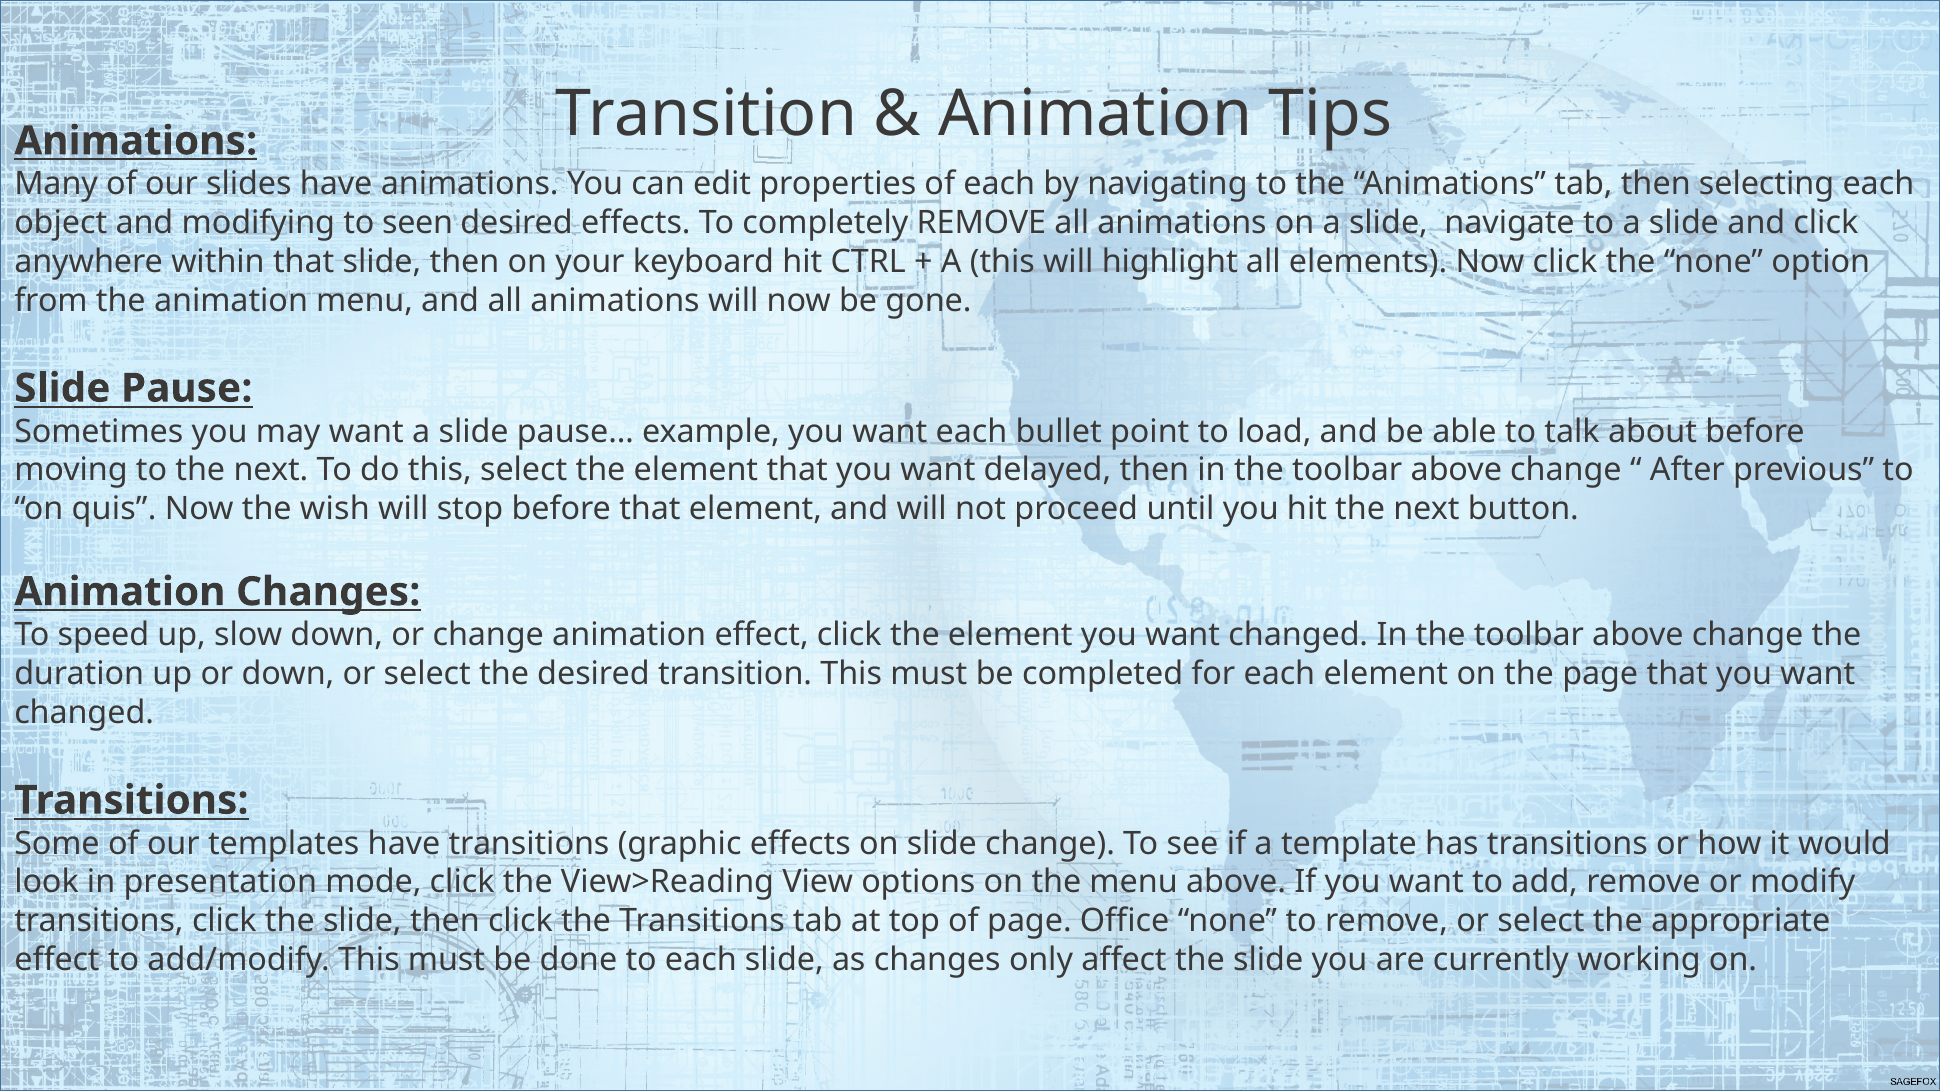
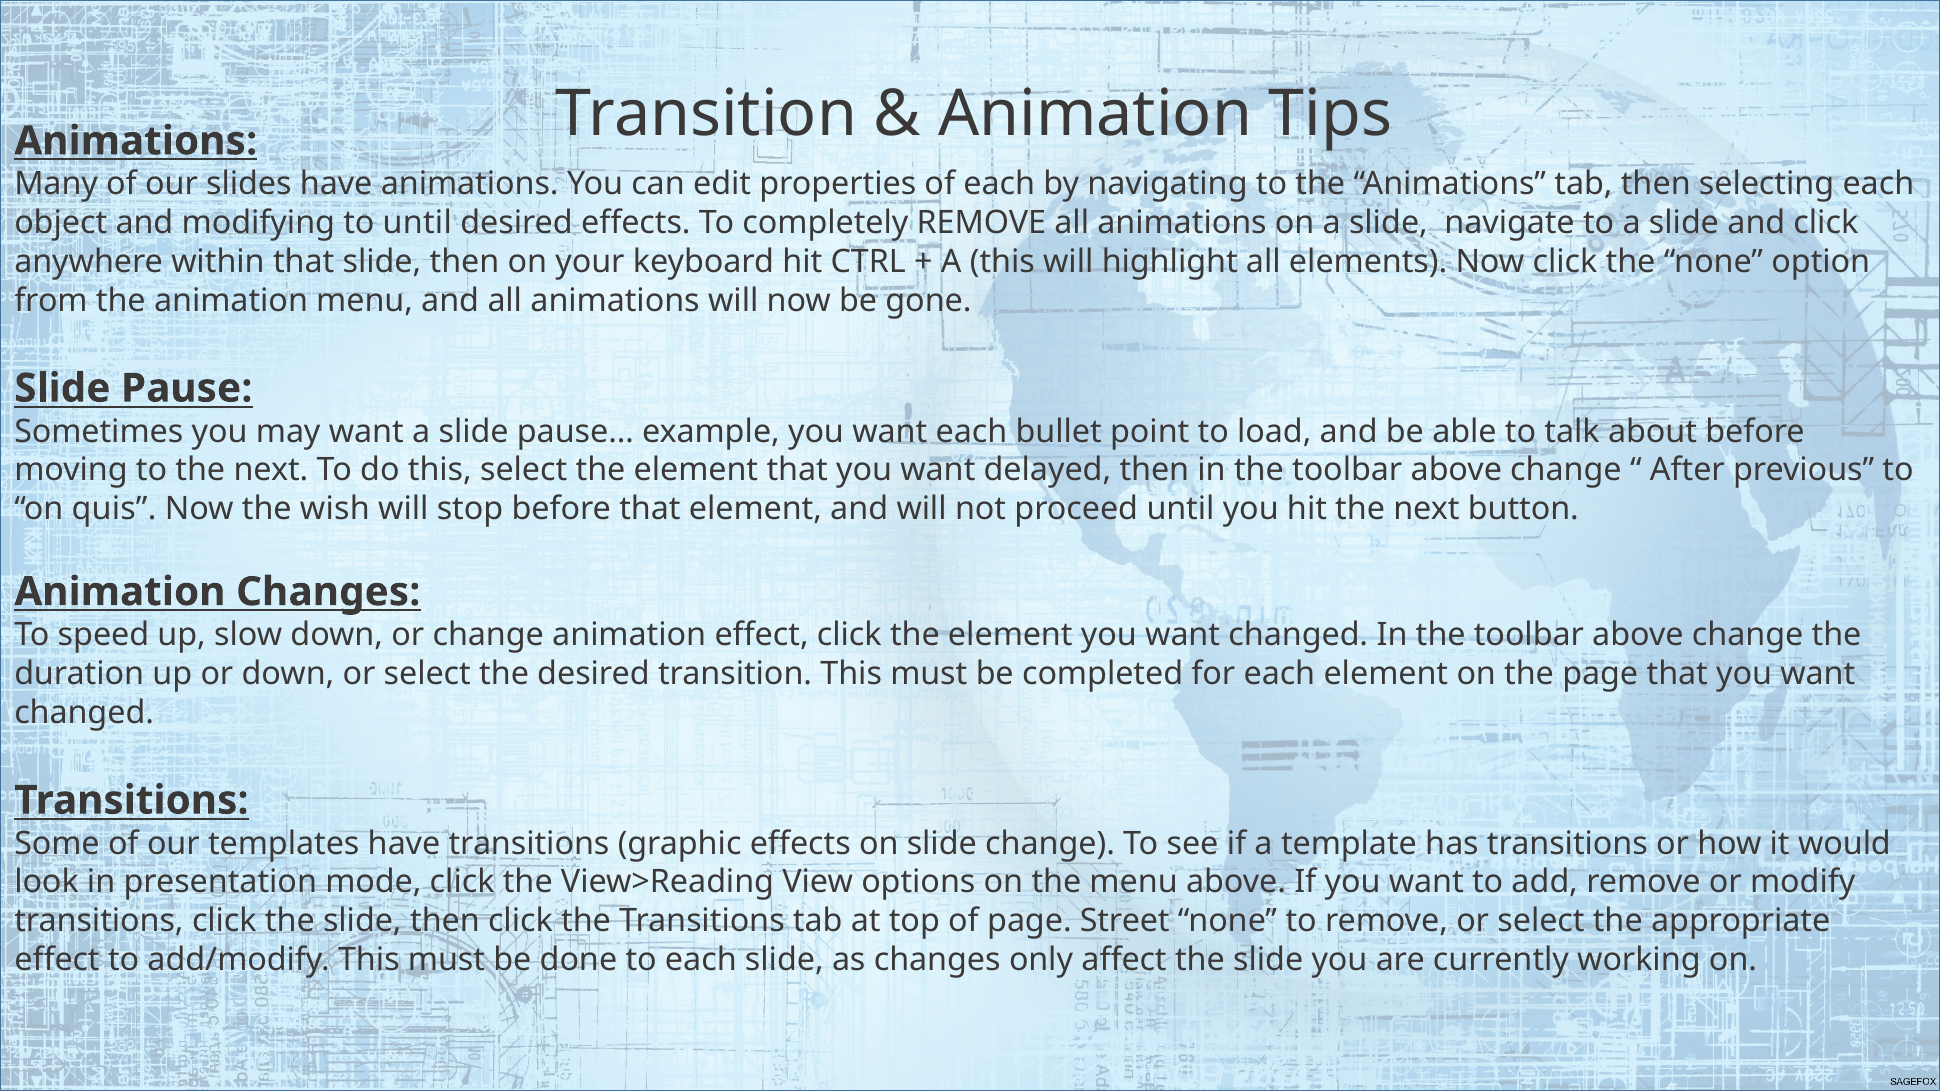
to seen: seen -> until
Office: Office -> Street
